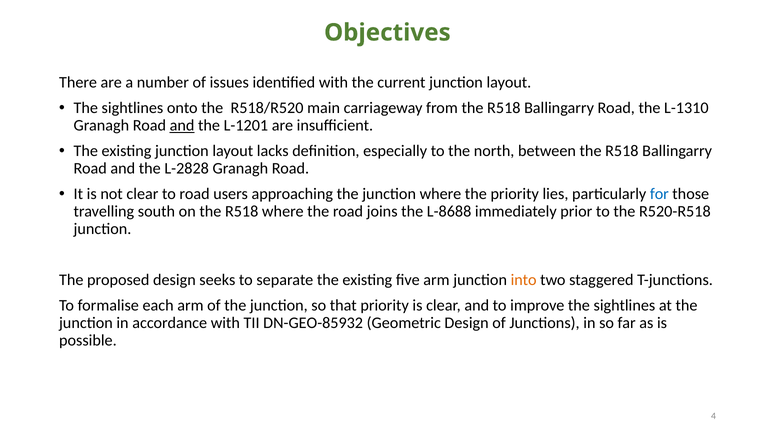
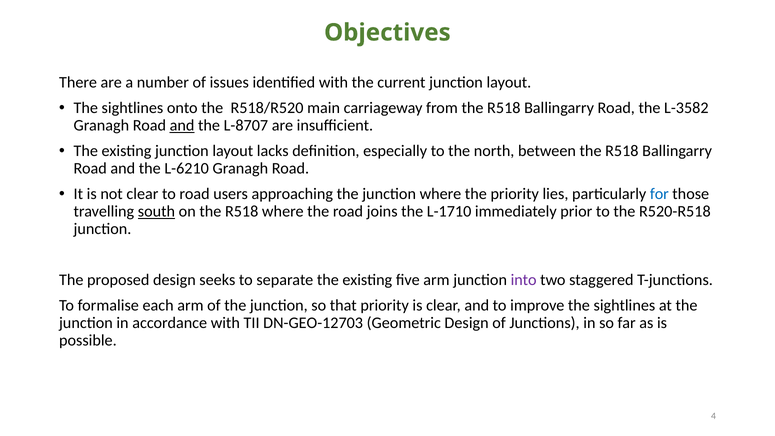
L-1310: L-1310 -> L-3582
L-1201: L-1201 -> L-8707
L-2828: L-2828 -> L-6210
south underline: none -> present
L-8688: L-8688 -> L-1710
into colour: orange -> purple
DN-GEO-85932: DN-GEO-85932 -> DN-GEO-12703
